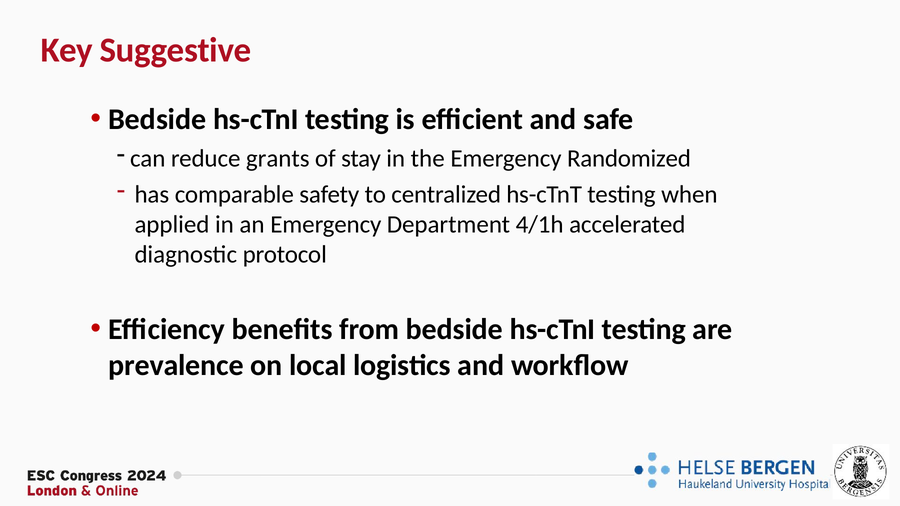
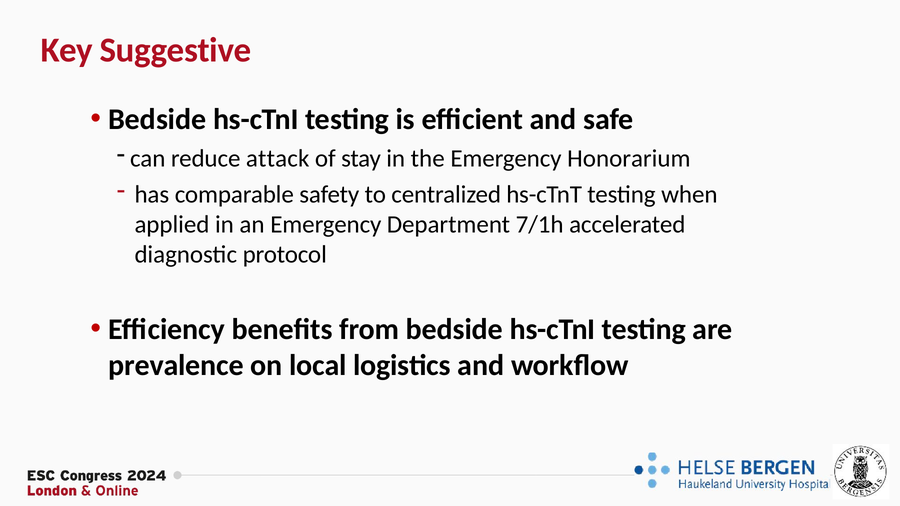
grants: grants -> attack
Randomized: Randomized -> Honorarium
4/1h: 4/1h -> 7/1h
